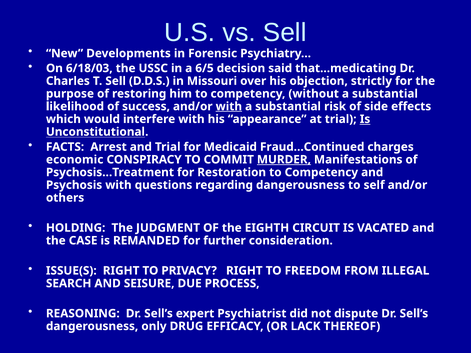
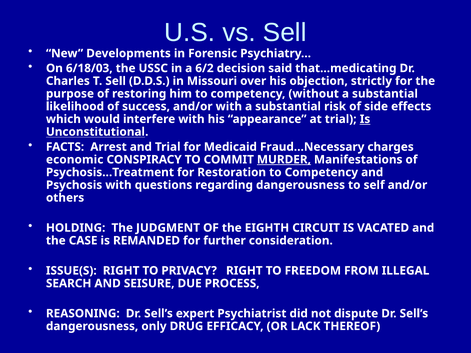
6/5: 6/5 -> 6/2
with at (229, 106) underline: present -> none
Fraud…Continued: Fraud…Continued -> Fraud…Necessary
